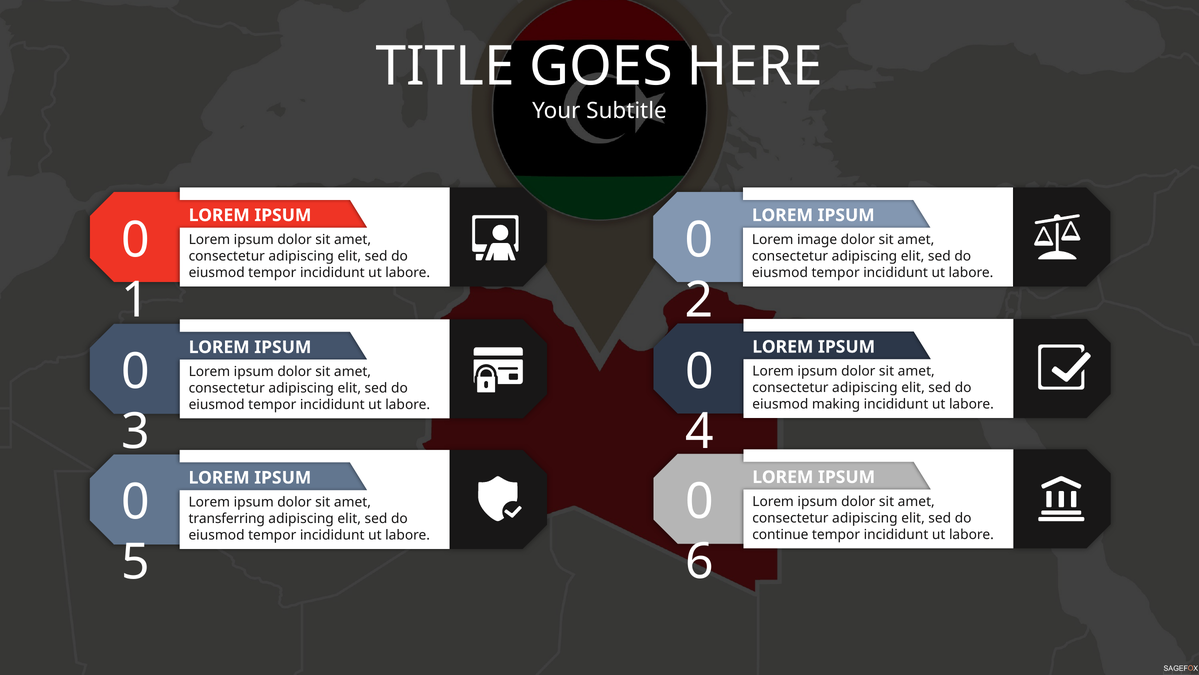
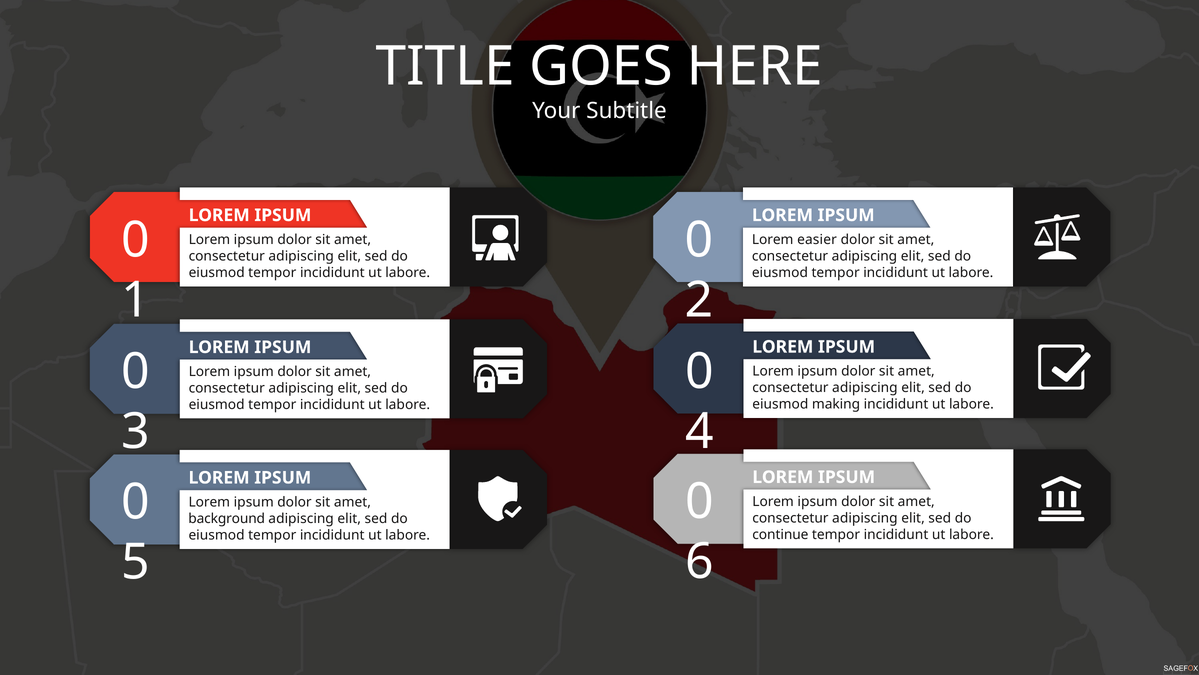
image: image -> easier
transferring: transferring -> background
